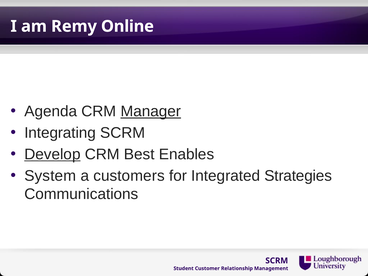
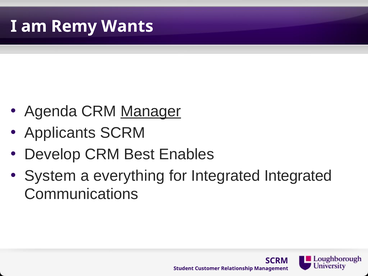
Online: Online -> Wants
Integrating: Integrating -> Applicants
Develop underline: present -> none
customers: customers -> everything
Integrated Strategies: Strategies -> Integrated
